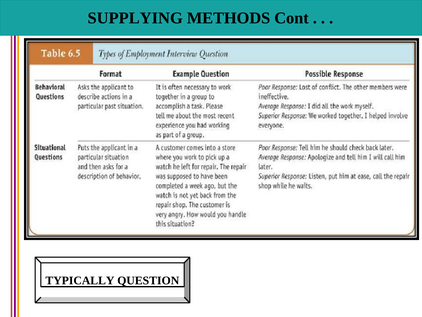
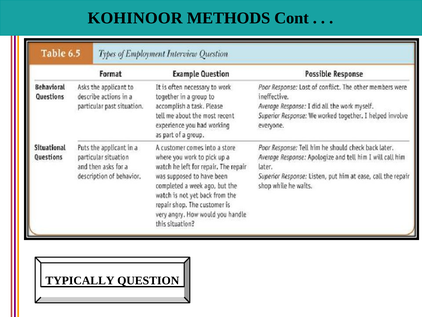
SUPPLYING: SUPPLYING -> KOHINOOR
